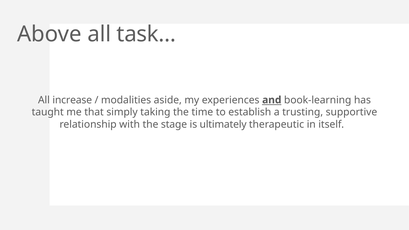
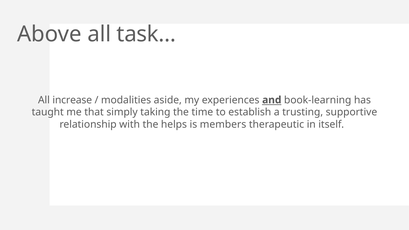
stage: stage -> helps
ultimately: ultimately -> members
